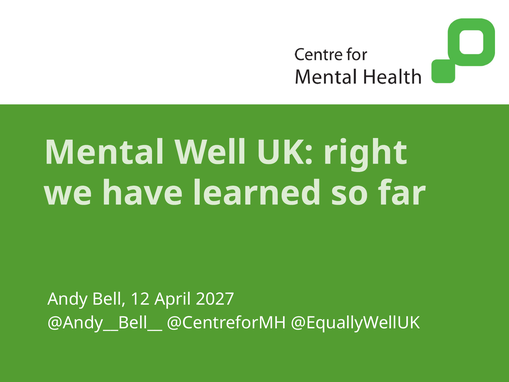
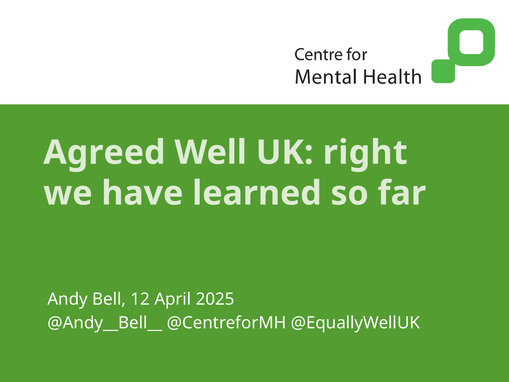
Mental: Mental -> Agreed
2027: 2027 -> 2025
